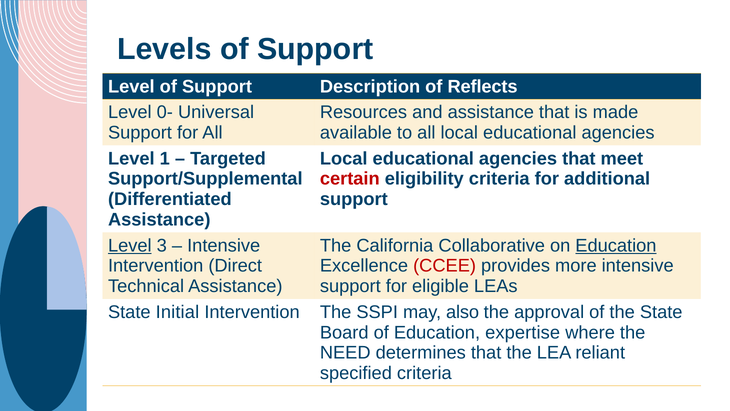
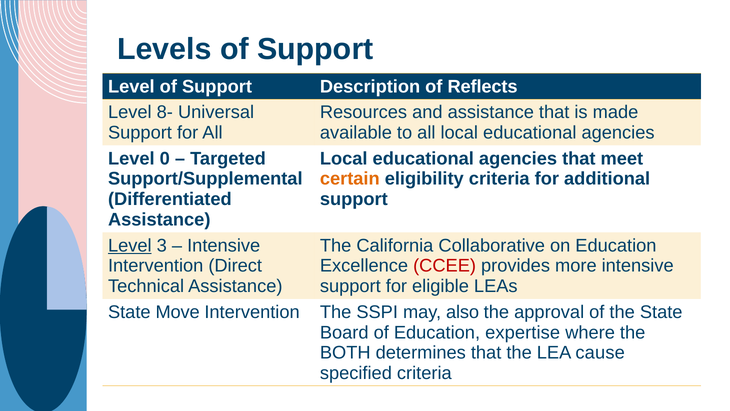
0-: 0- -> 8-
1: 1 -> 0
certain colour: red -> orange
Education at (616, 245) underline: present -> none
Initial: Initial -> Move
NEED: NEED -> BOTH
reliant: reliant -> cause
